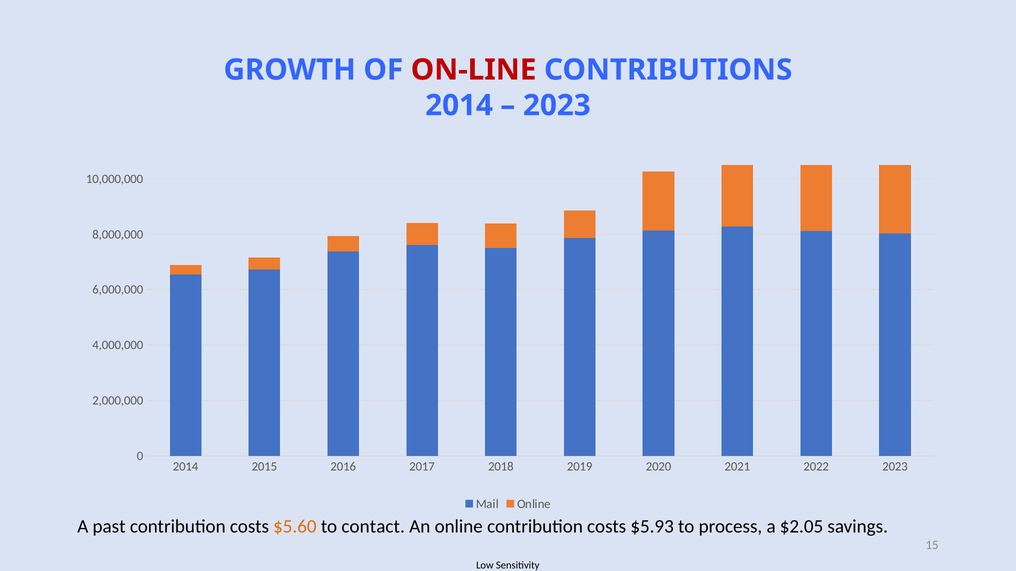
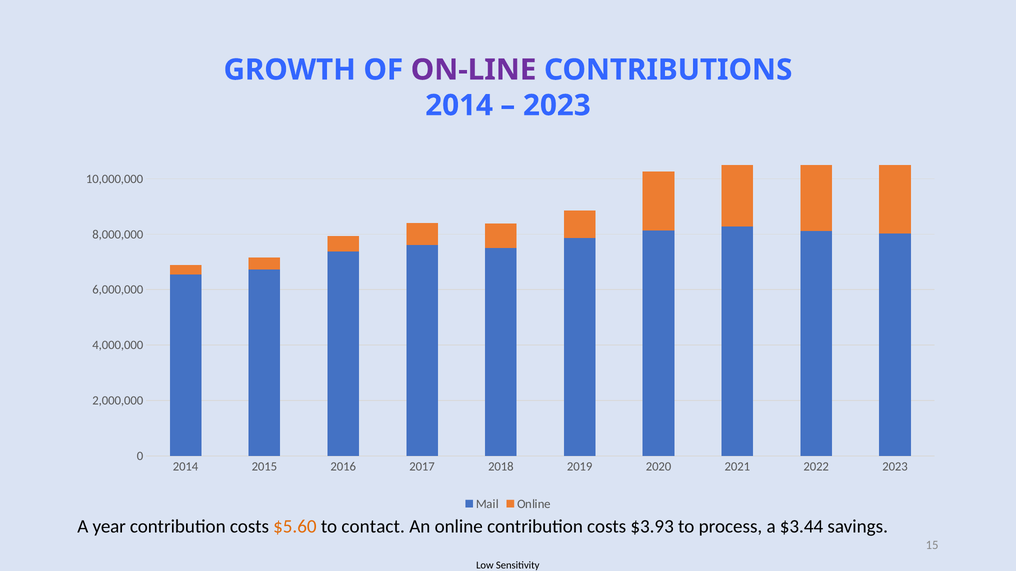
ON-LINE colour: red -> purple
past: past -> year
$5.93: $5.93 -> $3.93
$2.05: $2.05 -> $3.44
